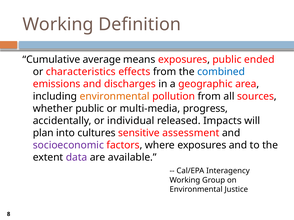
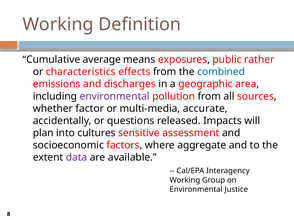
ended: ended -> rather
environmental at (115, 96) colour: orange -> purple
whether public: public -> factor
progress: progress -> accurate
individual: individual -> questions
socioeconomic colour: purple -> black
where exposures: exposures -> aggregate
